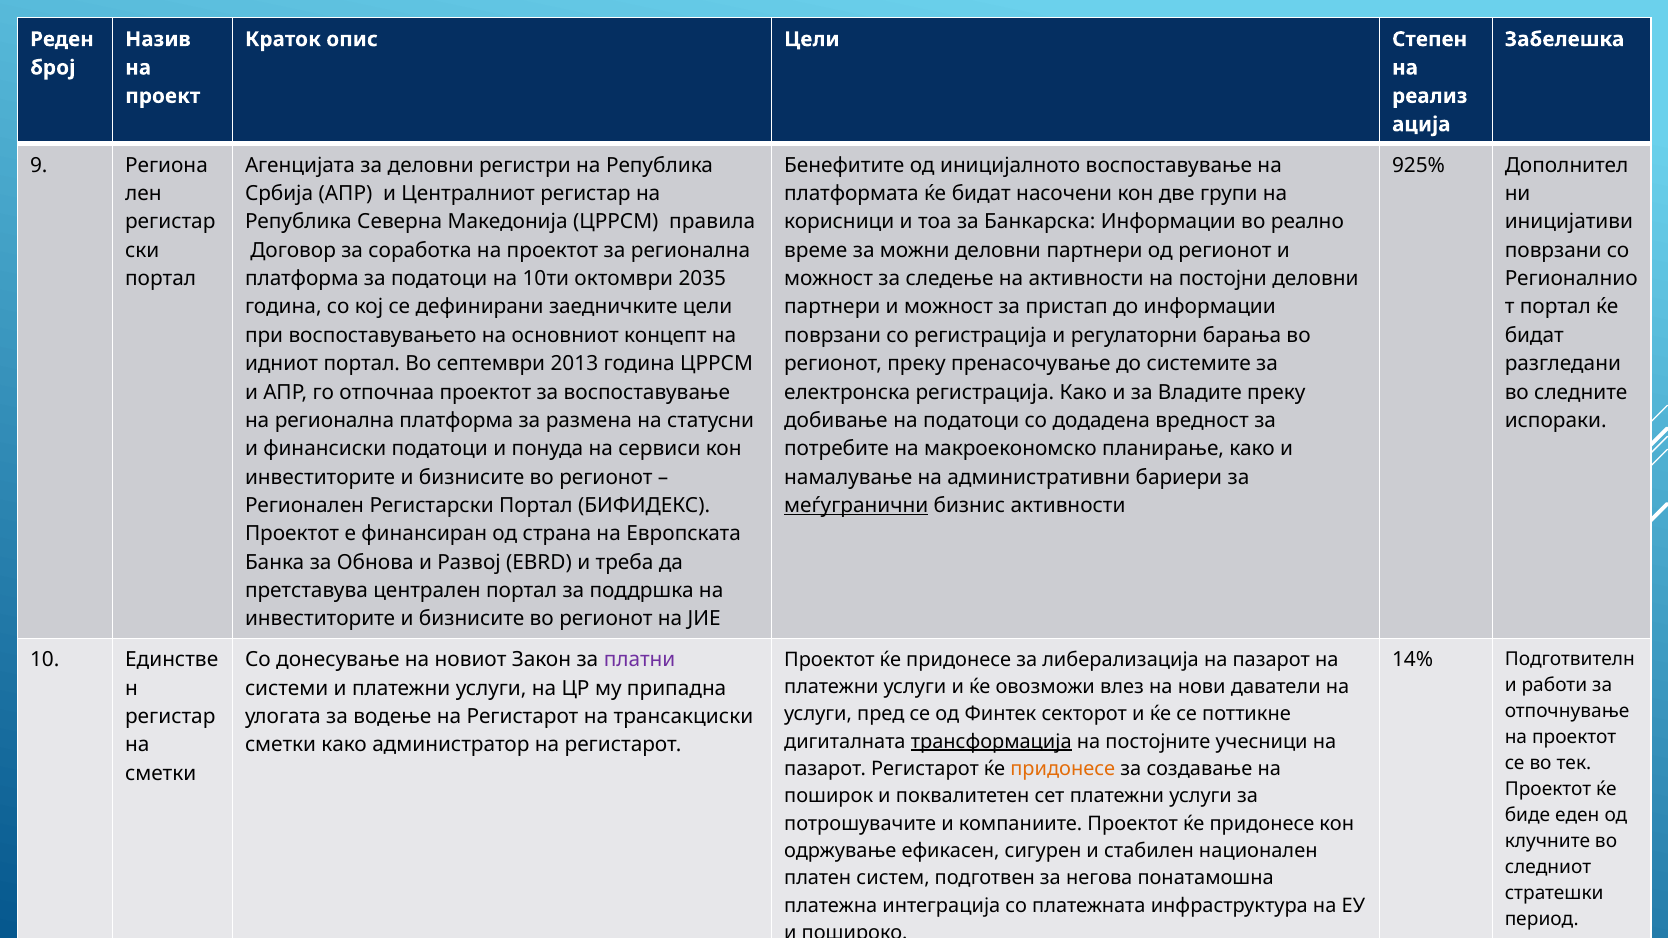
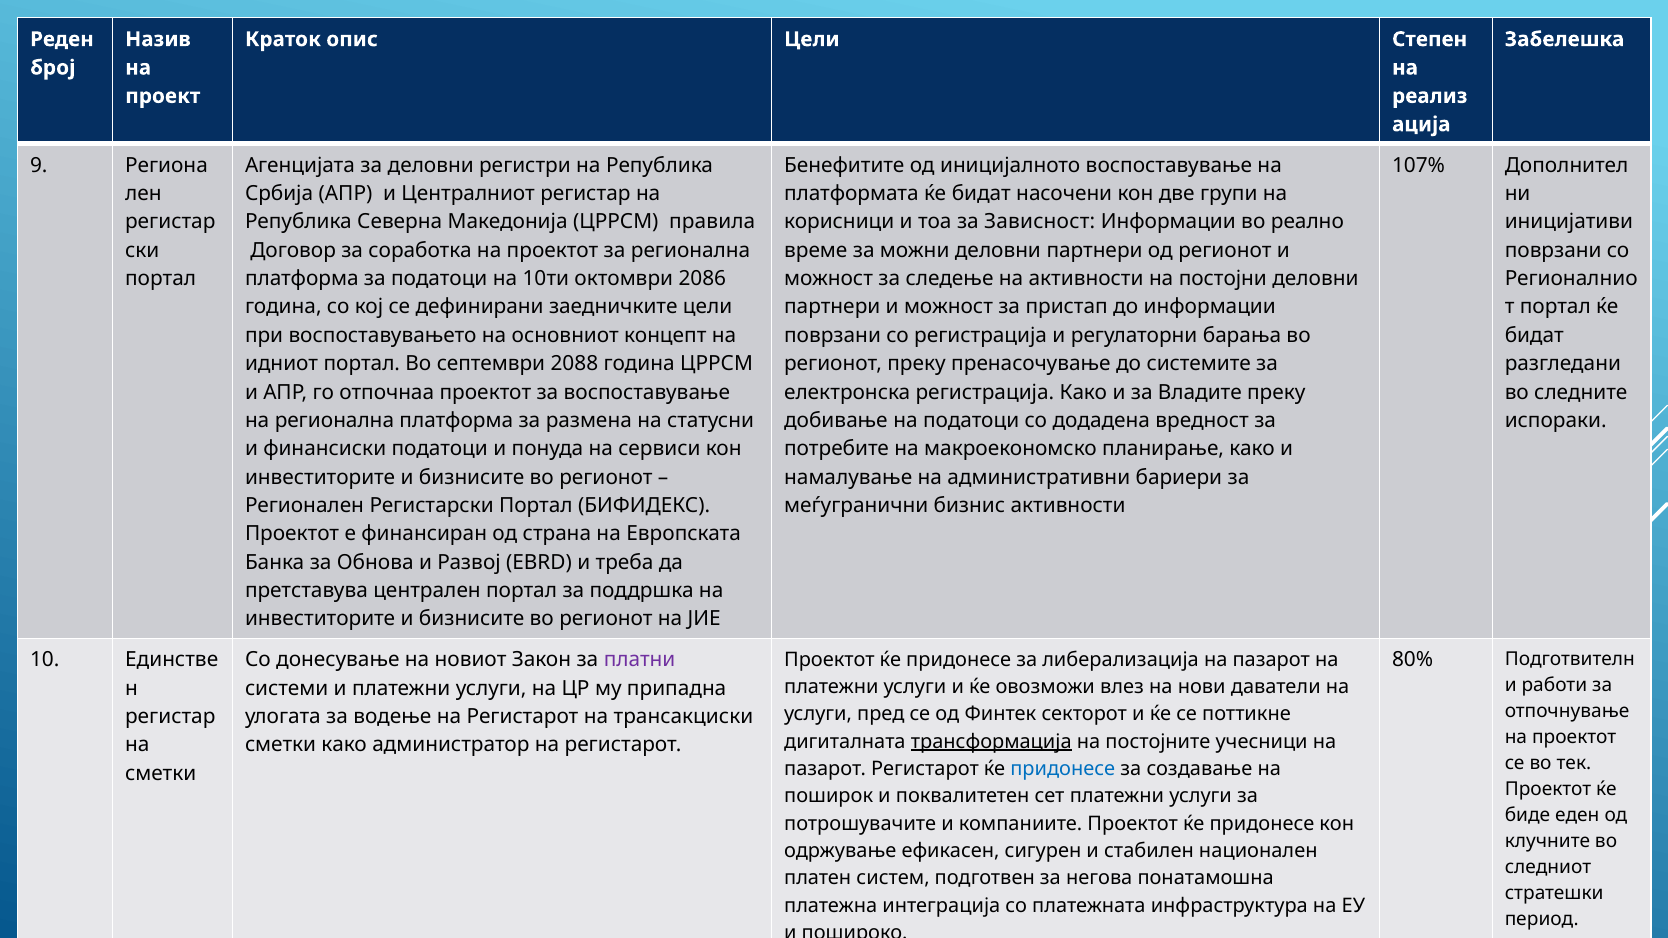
925%: 925% -> 107%
Банкарска: Банкарска -> Зависност
2035: 2035 -> 2086
2013: 2013 -> 2088
меѓугранични underline: present -> none
14%: 14% -> 80%
придонесе at (1063, 769) colour: orange -> blue
